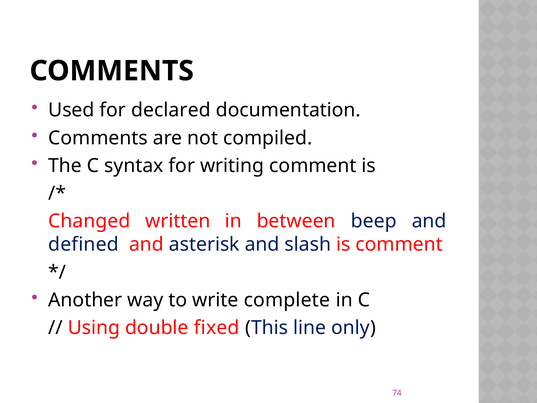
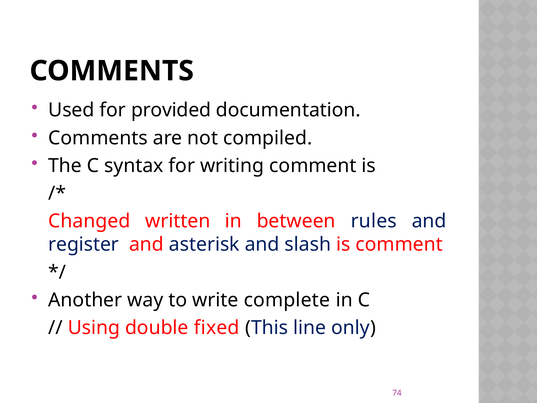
declared: declared -> provided
beep: beep -> rules
defined: defined -> register
